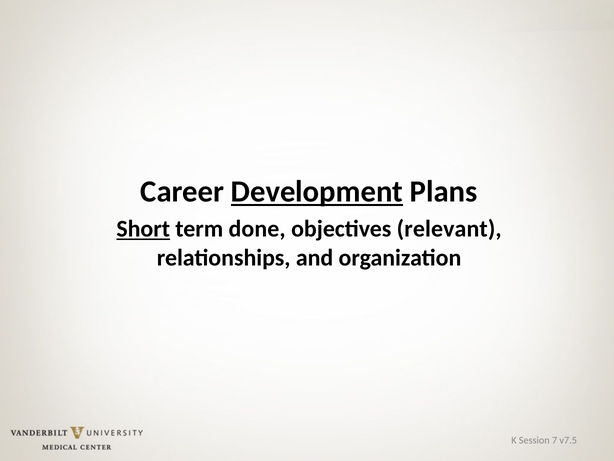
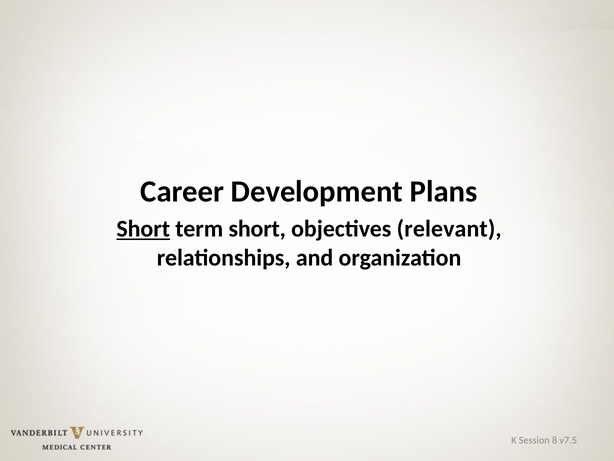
Development underline: present -> none
term done: done -> short
7: 7 -> 8
